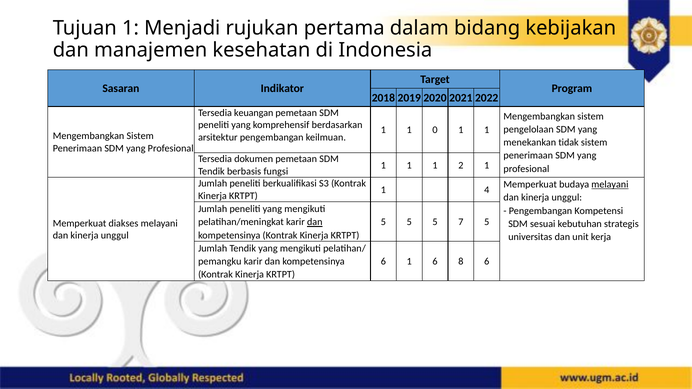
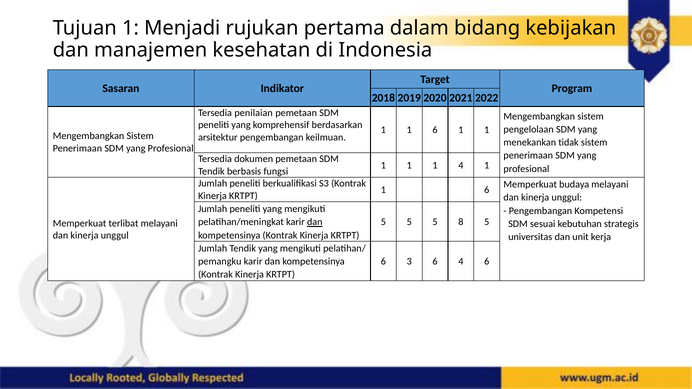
keuangan: keuangan -> penilaian
1 1 0: 0 -> 6
1 2: 2 -> 4
melayani at (610, 185) underline: present -> none
4 at (487, 190): 4 -> 6
7: 7 -> 8
diakses: diakses -> terlibat
6 1: 1 -> 3
6 8: 8 -> 4
